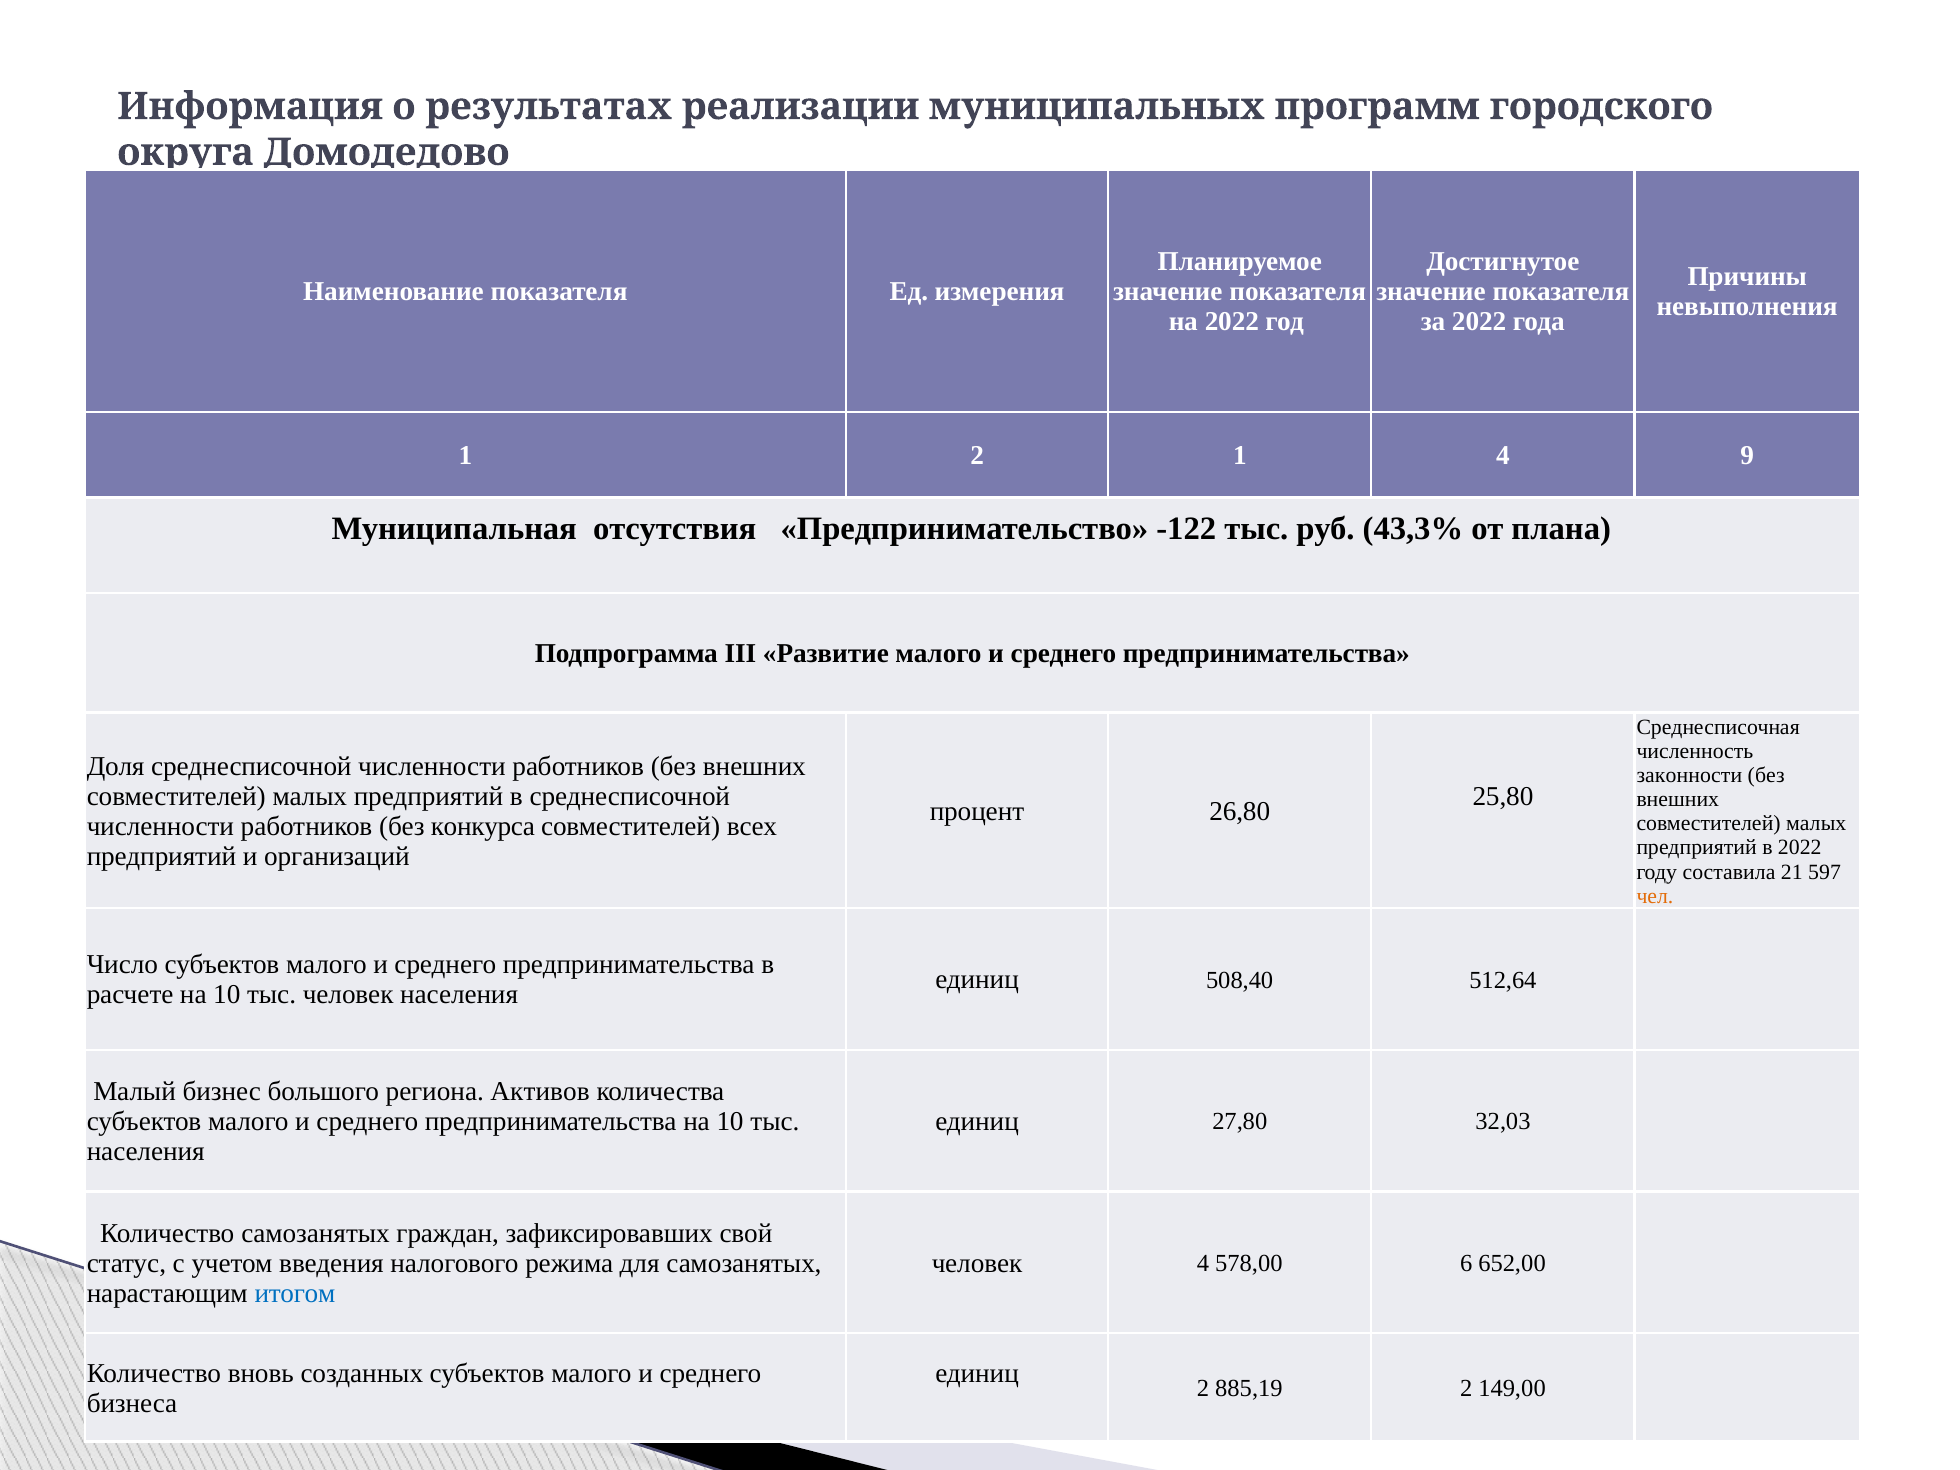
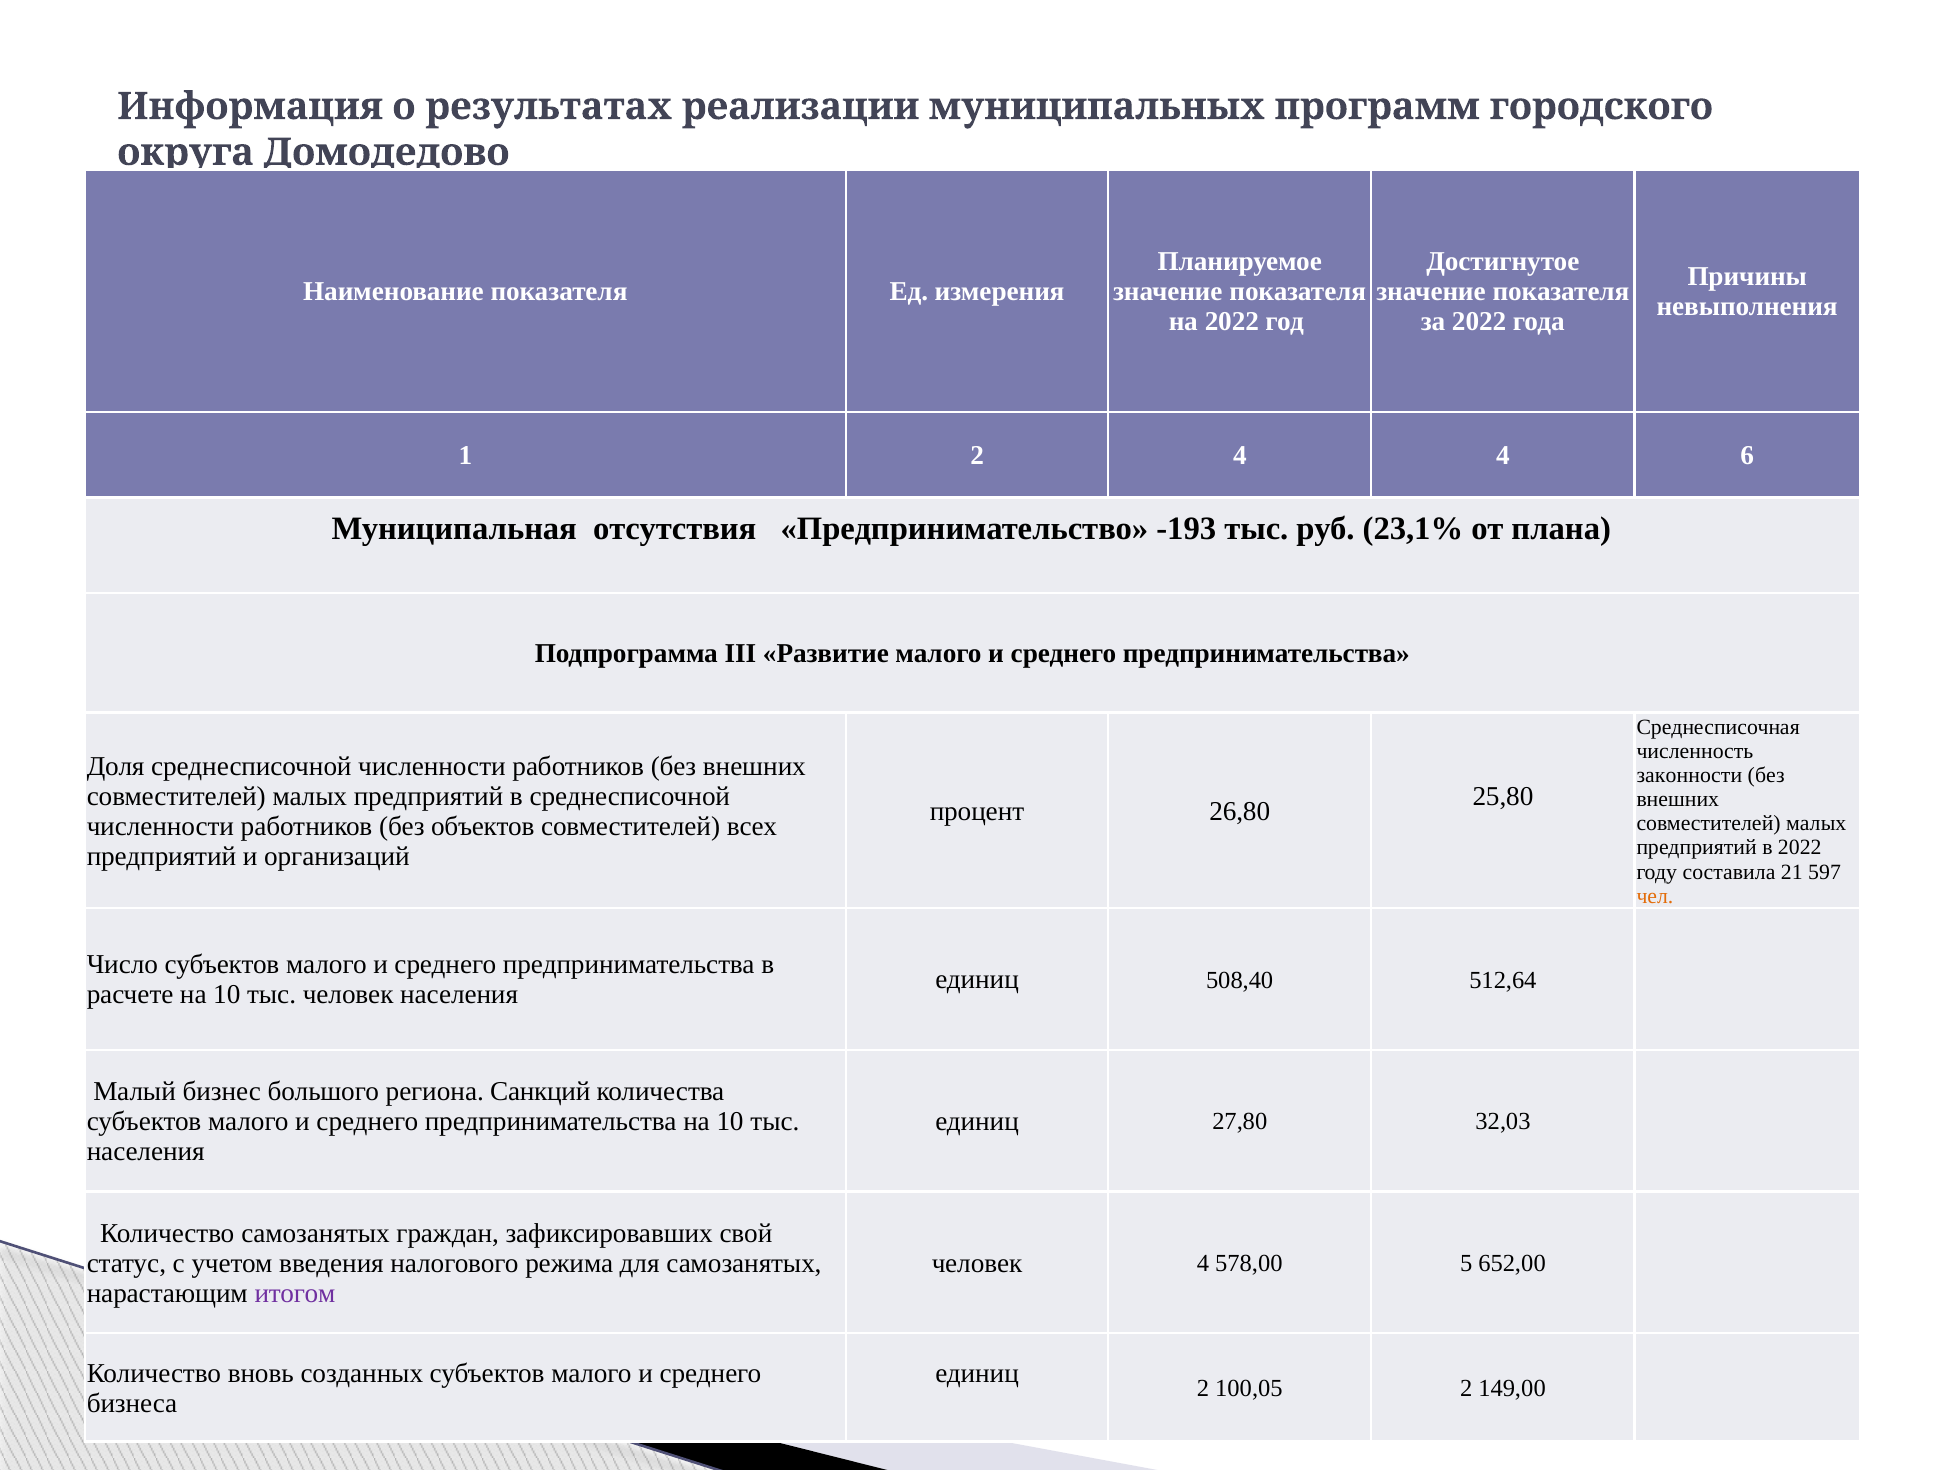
2 1: 1 -> 4
9: 9 -> 6
-122: -122 -> -193
43,3%: 43,3% -> 23,1%
конкурса: конкурса -> объектов
Активов: Активов -> Санкций
6: 6 -> 5
итогом colour: blue -> purple
885,19: 885,19 -> 100,05
